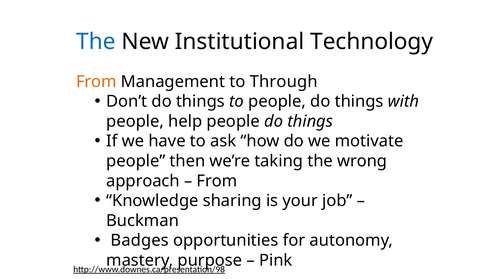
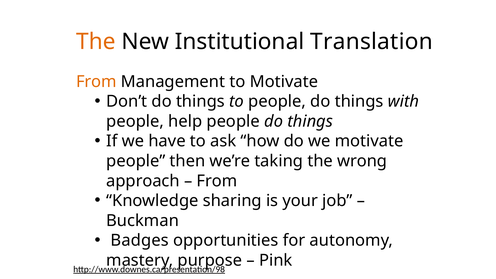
The at (96, 42) colour: blue -> orange
Technology: Technology -> Translation
to Through: Through -> Motivate
